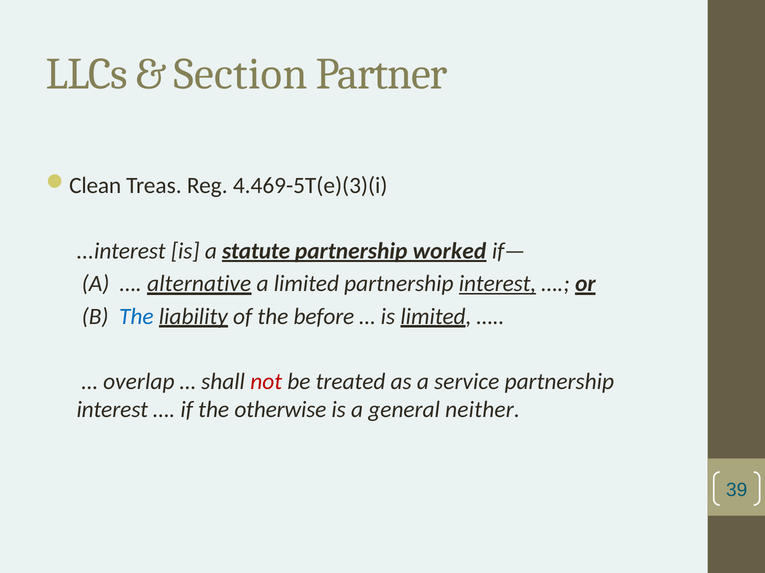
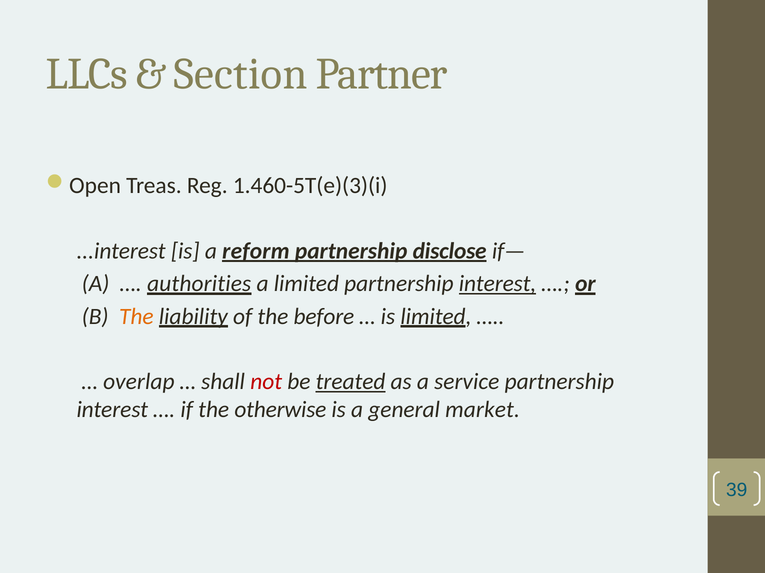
Clean: Clean -> Open
4.469-5T(e)(3)(i: 4.469-5T(e)(3)(i -> 1.460-5T(e)(3)(i
statute: statute -> reform
worked: worked -> disclose
alternative: alternative -> authorities
The at (136, 317) colour: blue -> orange
treated underline: none -> present
neither: neither -> market
